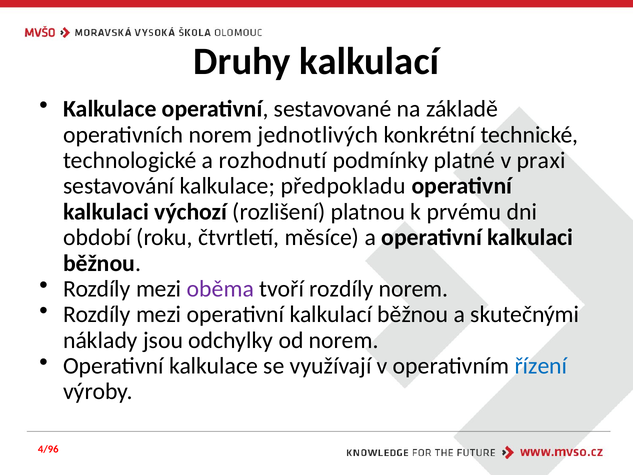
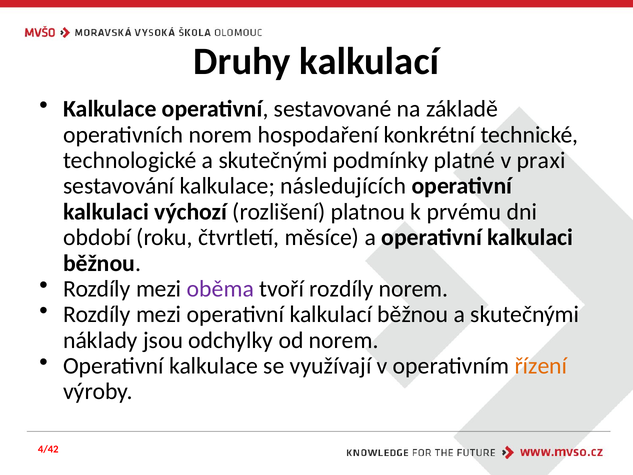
jednotlivých: jednotlivých -> hospodaření
technologické a rozhodnutí: rozhodnutí -> skutečnými
předpokladu: předpokladu -> následujících
řízení colour: blue -> orange
4/96: 4/96 -> 4/42
